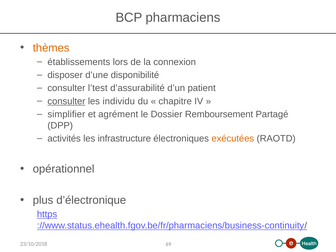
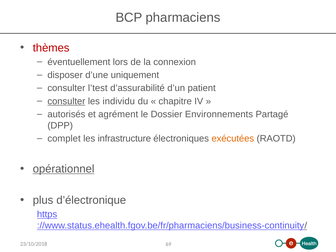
thèmes colour: orange -> red
établissements: établissements -> éventuellement
disponibilité: disponibilité -> uniquement
simplifier: simplifier -> autorisés
Remboursement: Remboursement -> Environnements
activités: activités -> complet
opérationnel underline: none -> present
